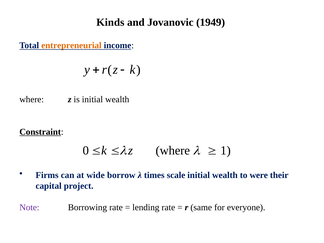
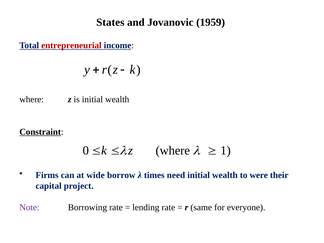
Kinds: Kinds -> States
1949: 1949 -> 1959
entrepreneurial colour: orange -> red
scale: scale -> need
